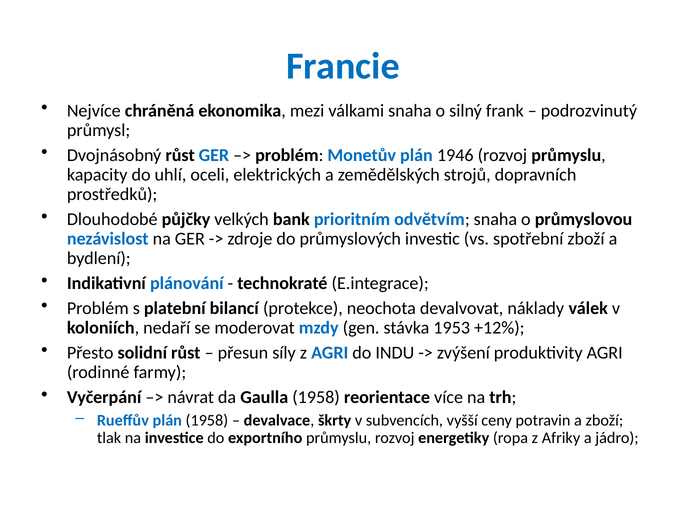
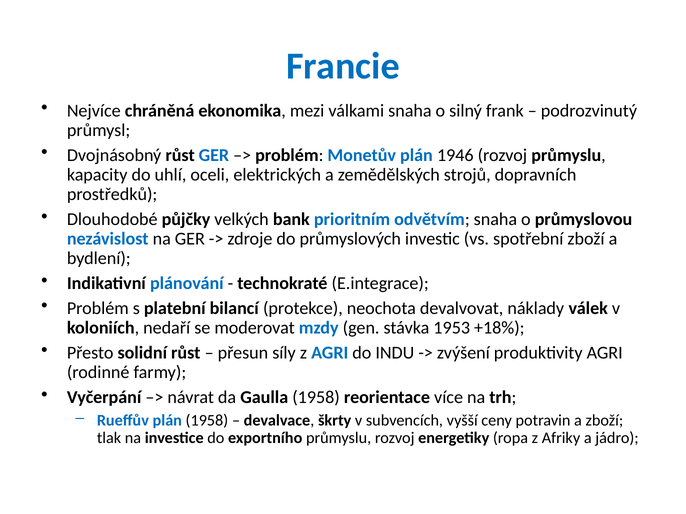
+12%: +12% -> +18%
